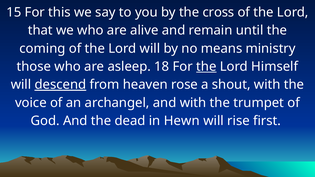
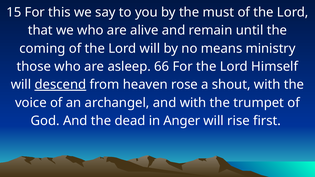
cross: cross -> must
18: 18 -> 66
the at (206, 67) underline: present -> none
Hewn: Hewn -> Anger
